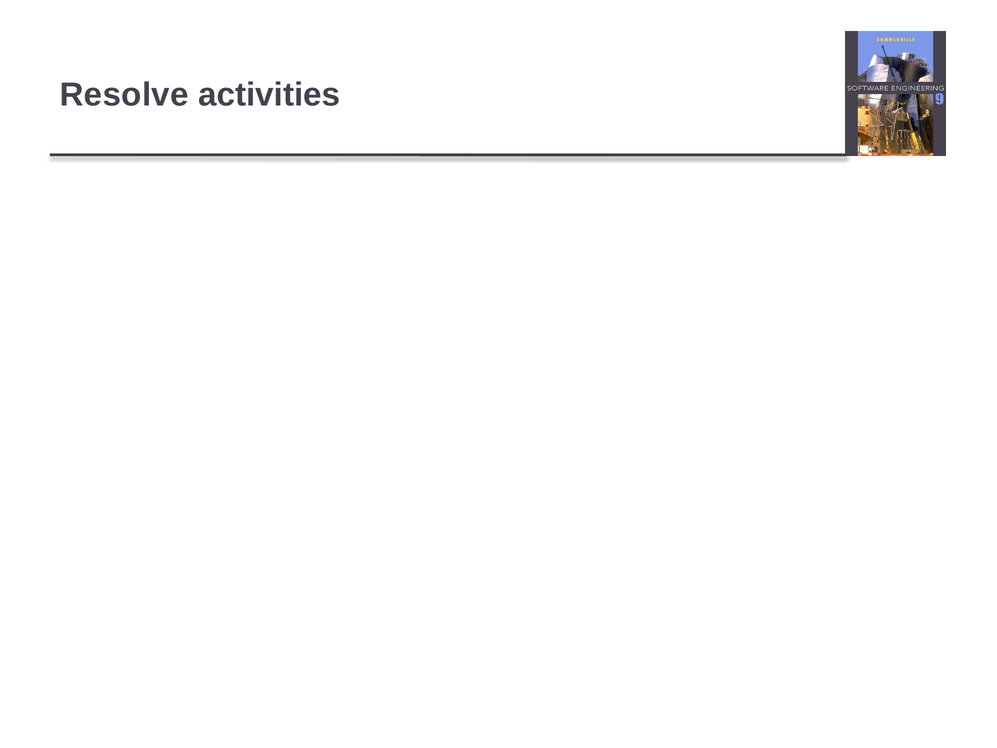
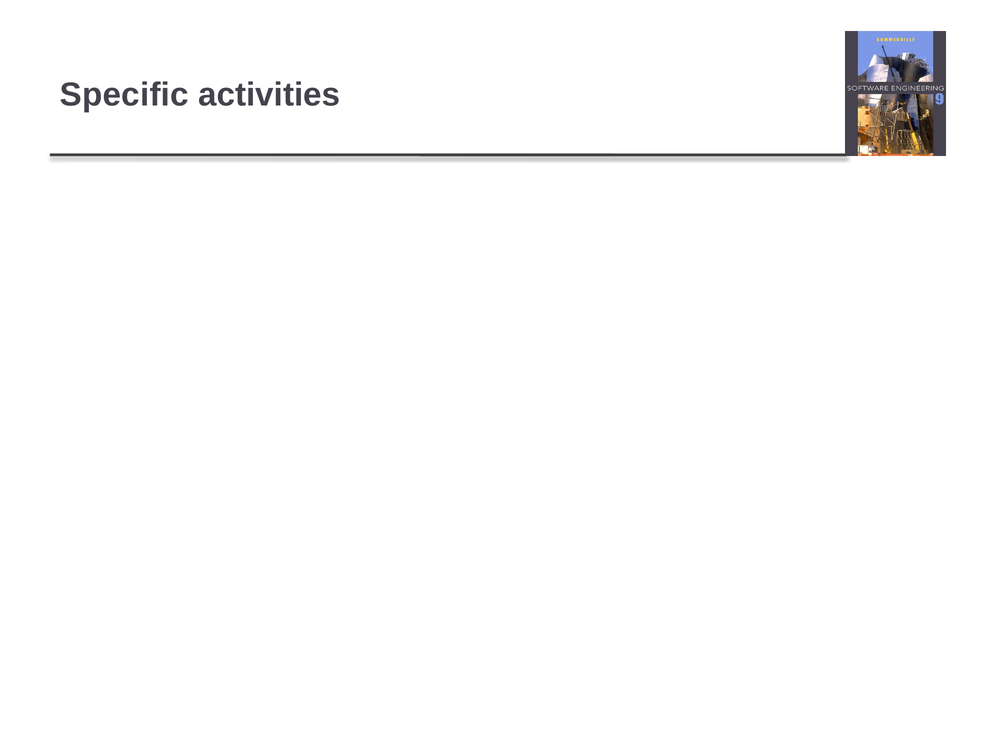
Resolve: Resolve -> Specific
